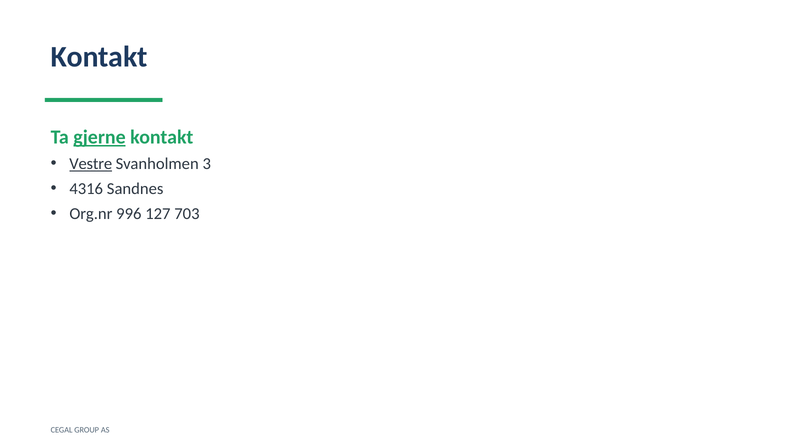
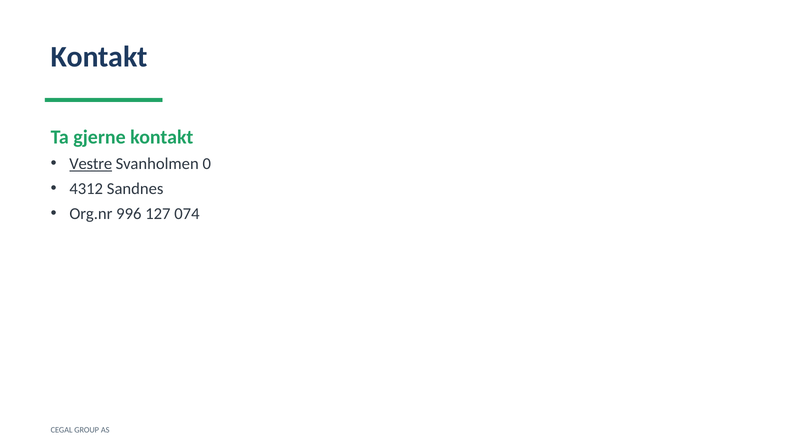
gjerne underline: present -> none
3: 3 -> 0
4316: 4316 -> 4312
703: 703 -> 074
